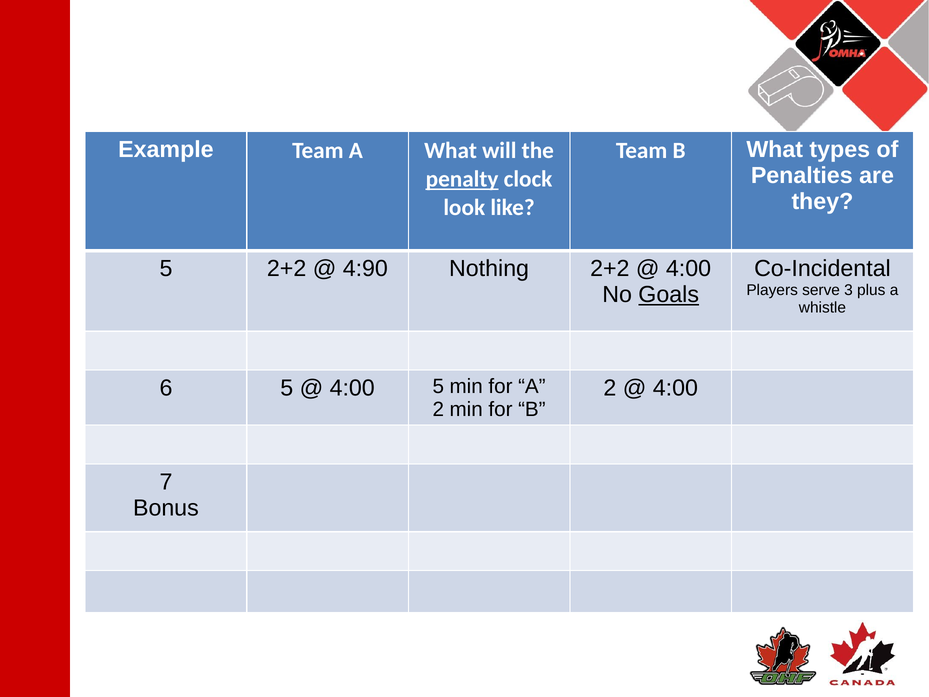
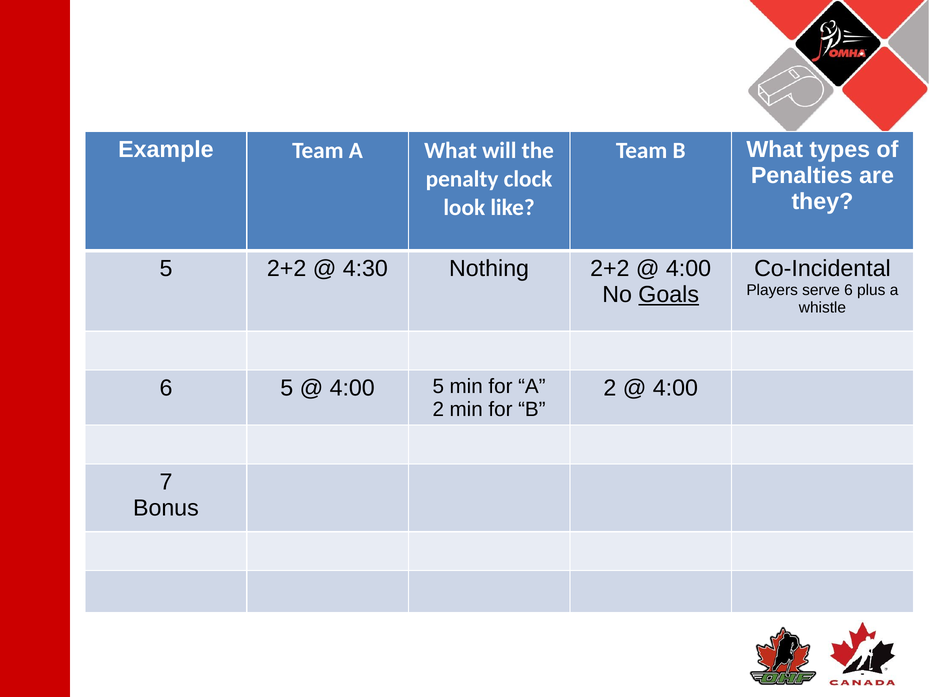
penalty underline: present -> none
4:90: 4:90 -> 4:30
serve 3: 3 -> 6
